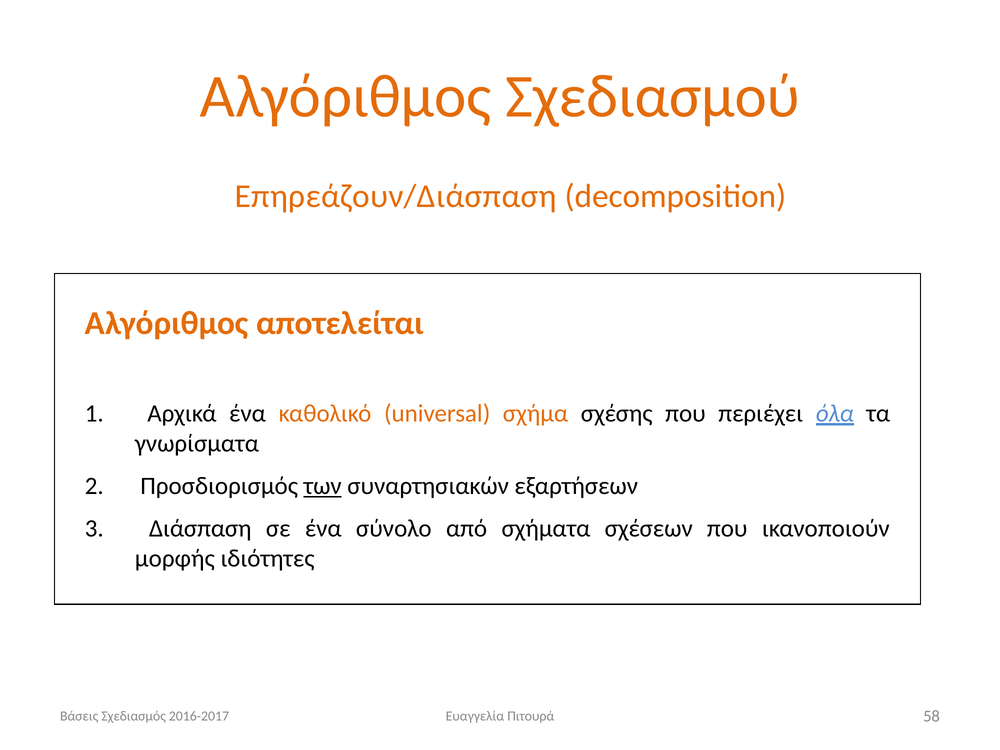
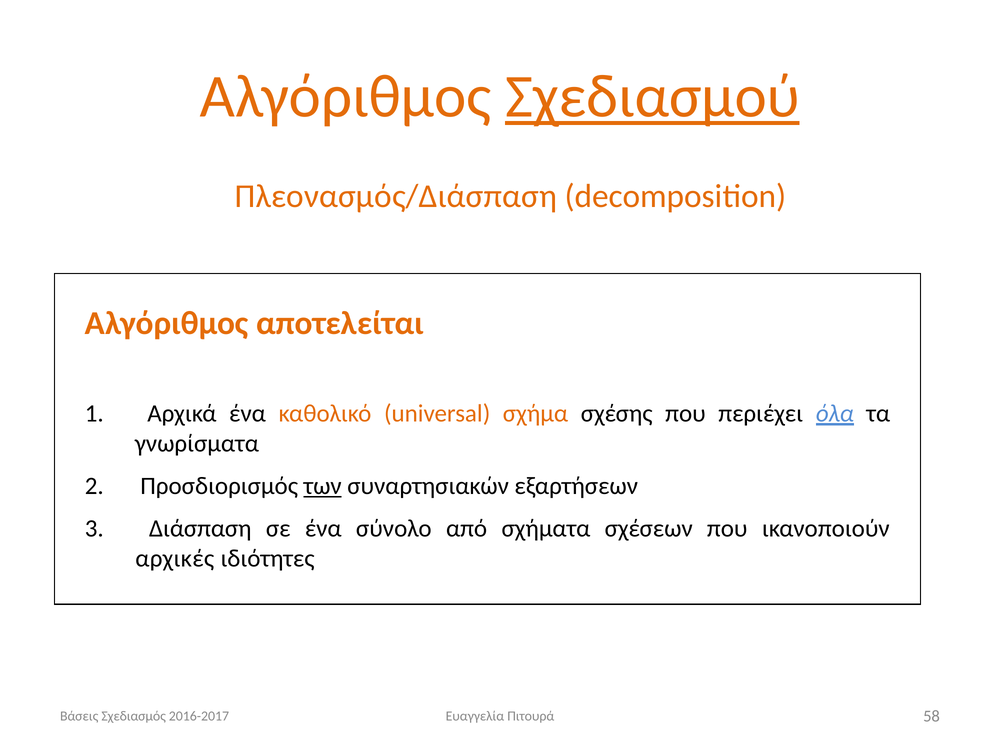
Σχεδιασμού underline: none -> present
Επηρεάζουν/Διάσπαση: Επηρεάζουν/Διάσπαση -> Πλεονασμός/Διάσπαση
μορφής: μορφής -> αρχικές
